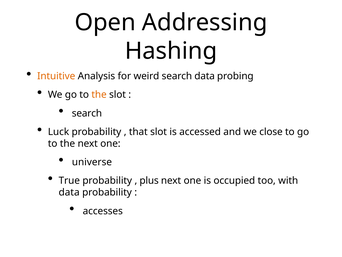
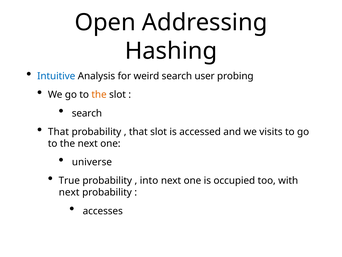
Intuitive colour: orange -> blue
search data: data -> user
Luck at (59, 132): Luck -> That
close: close -> visits
plus: plus -> into
data at (69, 192): data -> next
